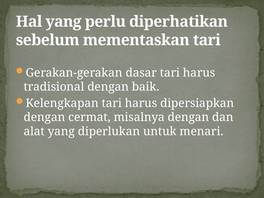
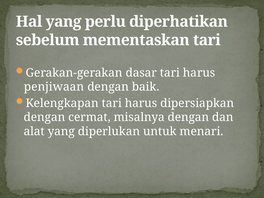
tradisional: tradisional -> penjiwaan
